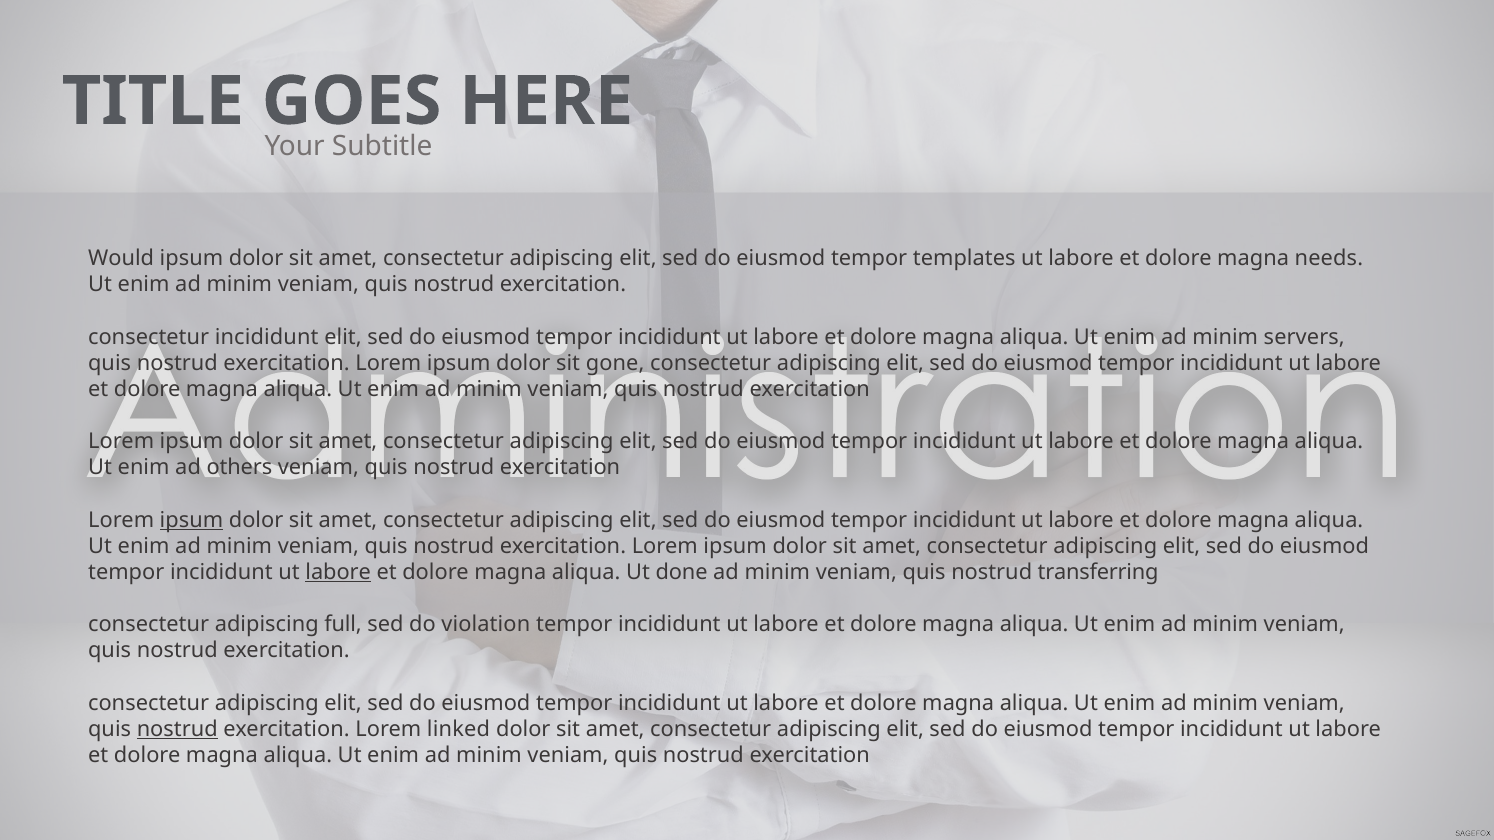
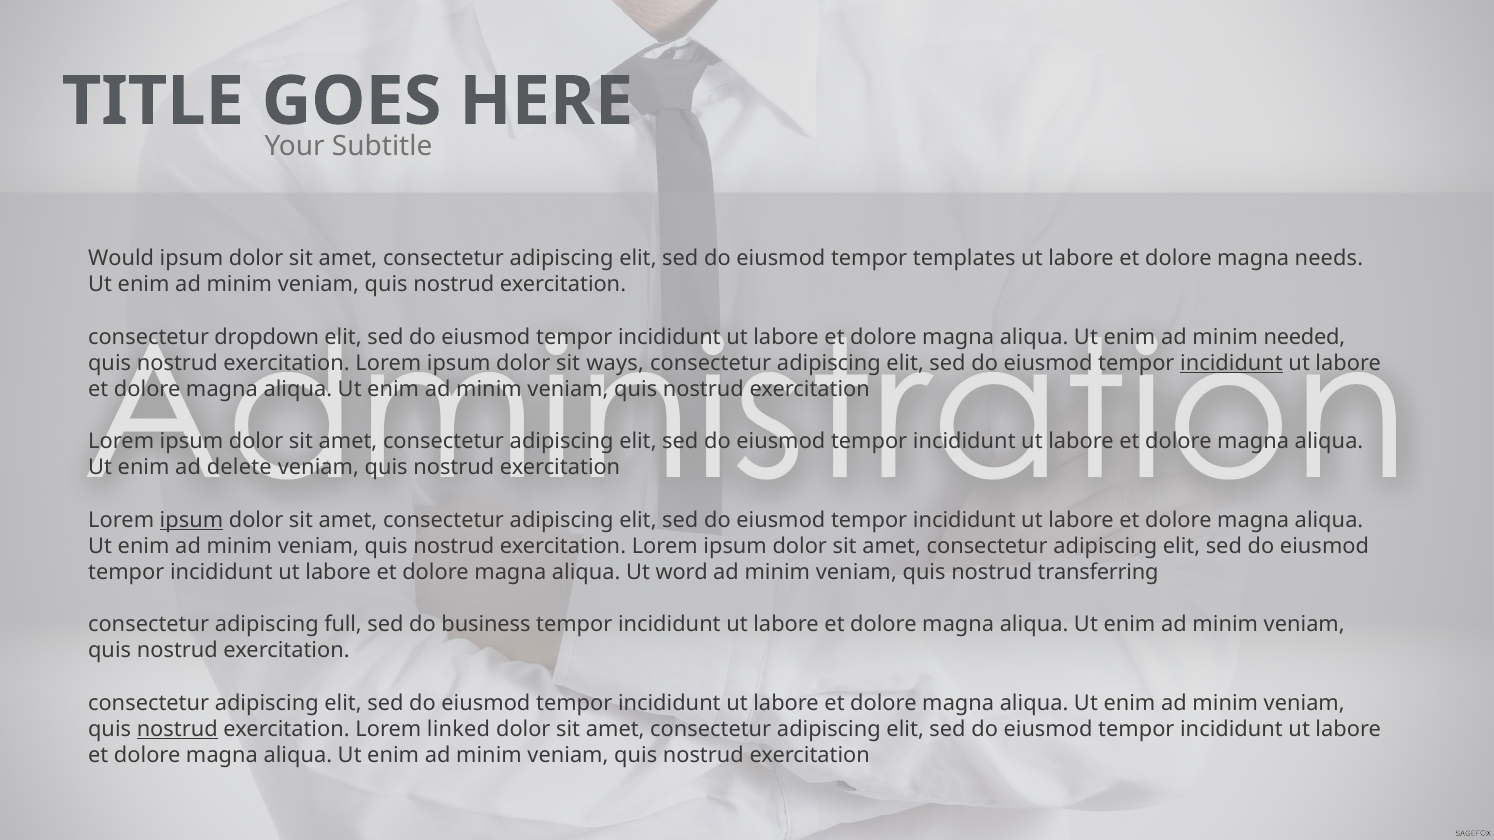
consectetur incididunt: incididunt -> dropdown
servers: servers -> needed
gone: gone -> ways
incididunt at (1231, 363) underline: none -> present
others: others -> delete
labore at (338, 573) underline: present -> none
done: done -> word
violation: violation -> business
